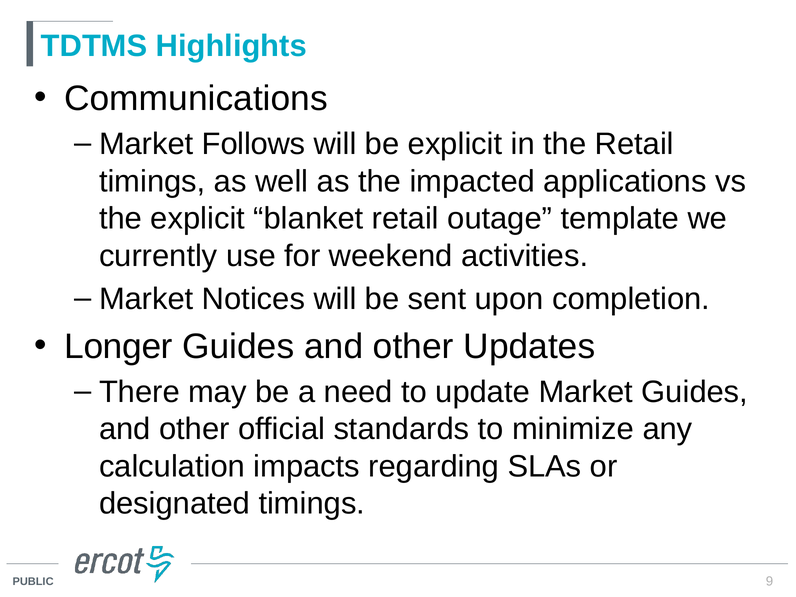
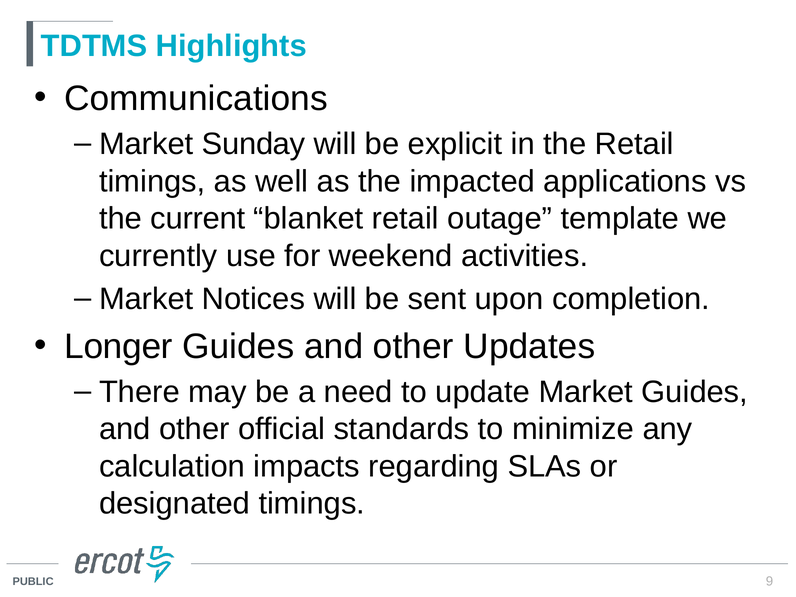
Follows: Follows -> Sunday
the explicit: explicit -> current
